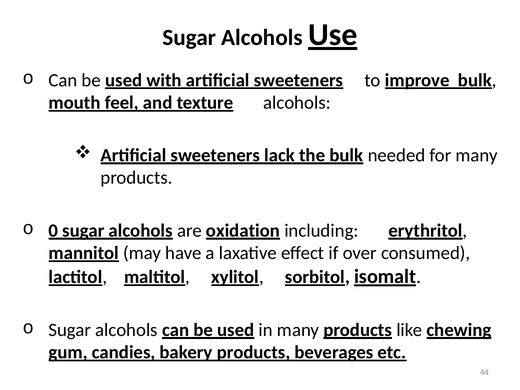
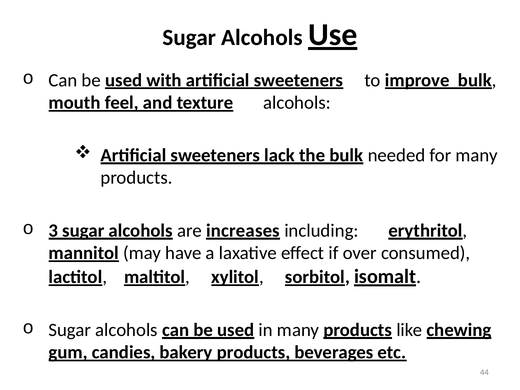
0: 0 -> 3
oxidation: oxidation -> increases
